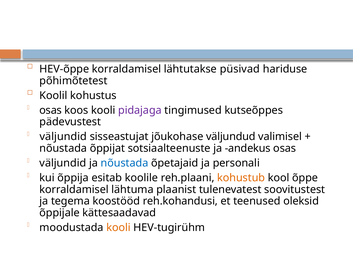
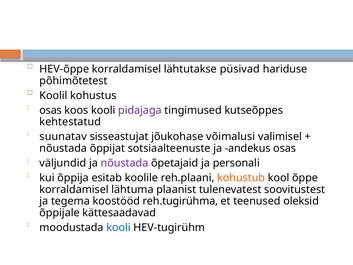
pädevustest: pädevustest -> kehtestatud
väljundid at (63, 137): väljundid -> suunatav
väljundud: väljundud -> võimalusi
nõustada at (125, 163) colour: blue -> purple
reh.kohandusi: reh.kohandusi -> reh.tugirühma
kooli at (118, 227) colour: orange -> blue
